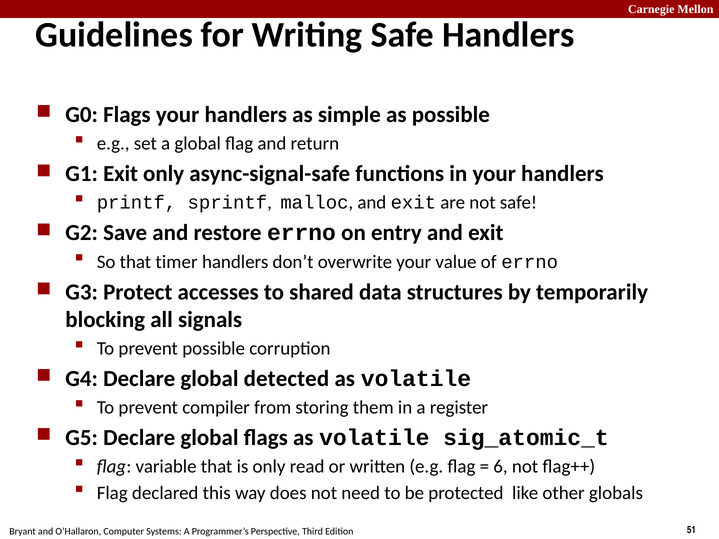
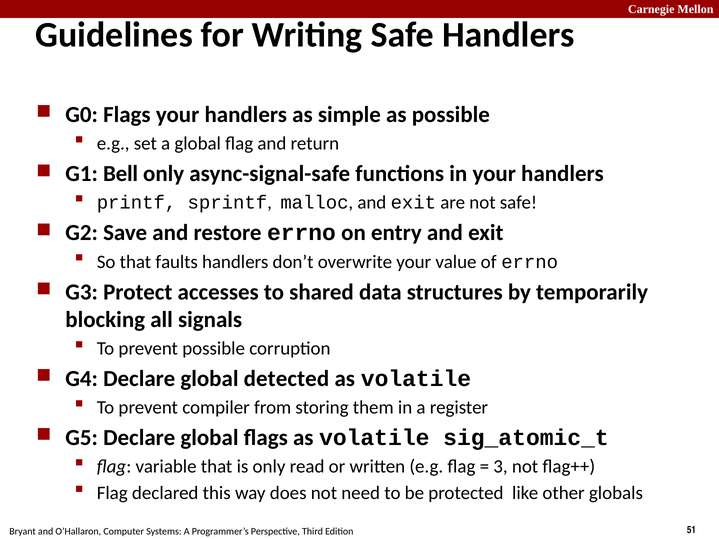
G1 Exit: Exit -> Bell
timer: timer -> faults
6: 6 -> 3
